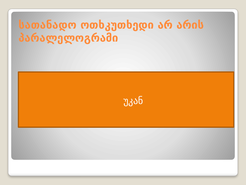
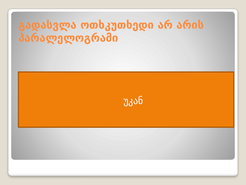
სათანადო: სათანადო -> გადასვლა
